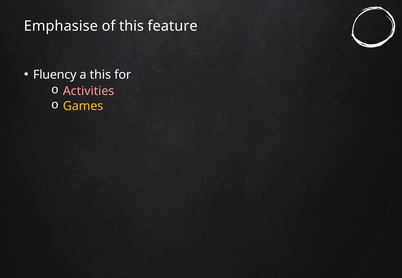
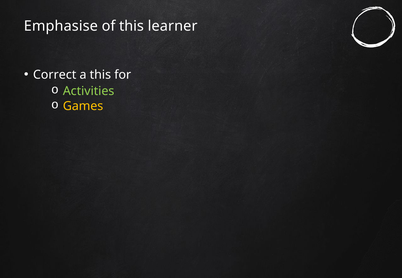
feature: feature -> learner
Fluency: Fluency -> Correct
Activities colour: pink -> light green
